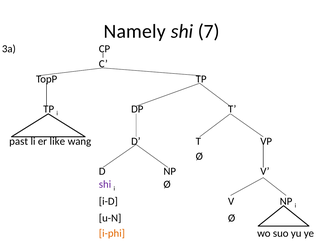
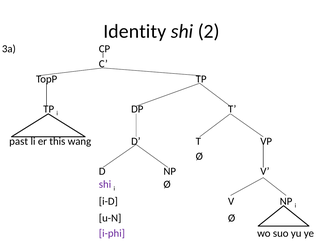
Namely: Namely -> Identity
7: 7 -> 2
like: like -> this
i-phi colour: orange -> purple
